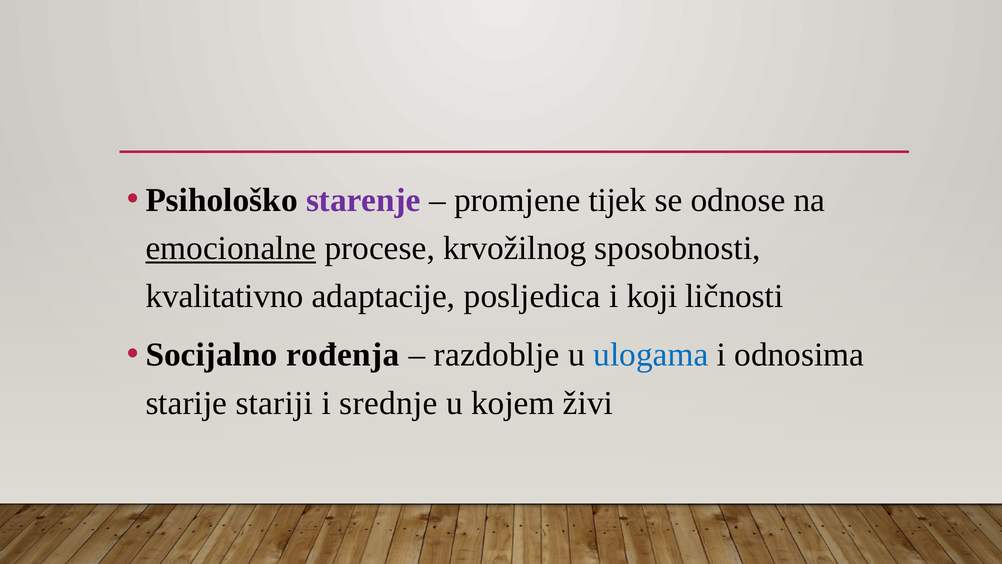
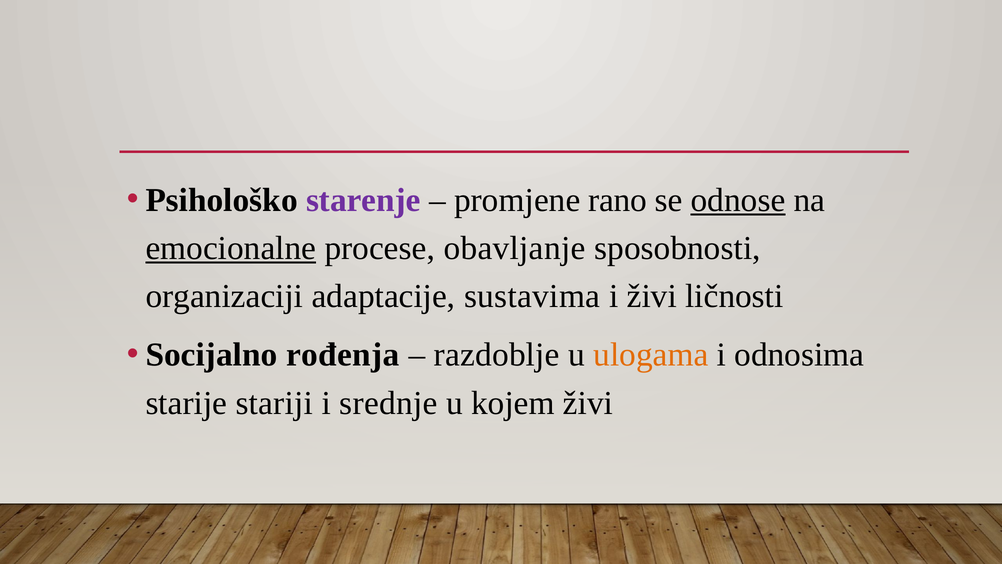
tijek: tijek -> rano
odnose underline: none -> present
krvožilnog: krvožilnog -> obavljanje
kvalitativno: kvalitativno -> organizaciji
posljedica: posljedica -> sustavima
i koji: koji -> živi
ulogama colour: blue -> orange
